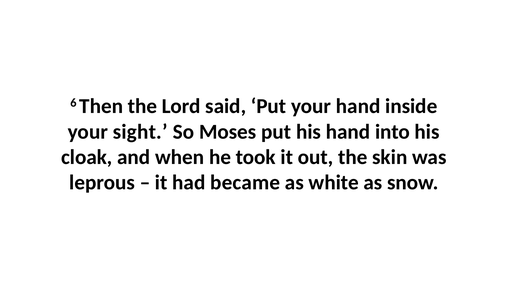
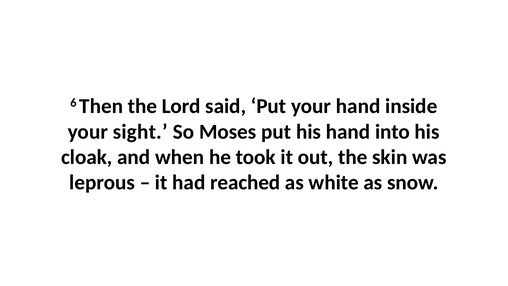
became: became -> reached
